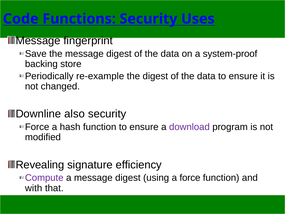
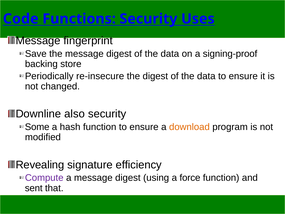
system-proof: system-proof -> signing-proof
re-example: re-example -> re-insecure
Force at (37, 127): Force -> Some
download colour: purple -> orange
with: with -> sent
